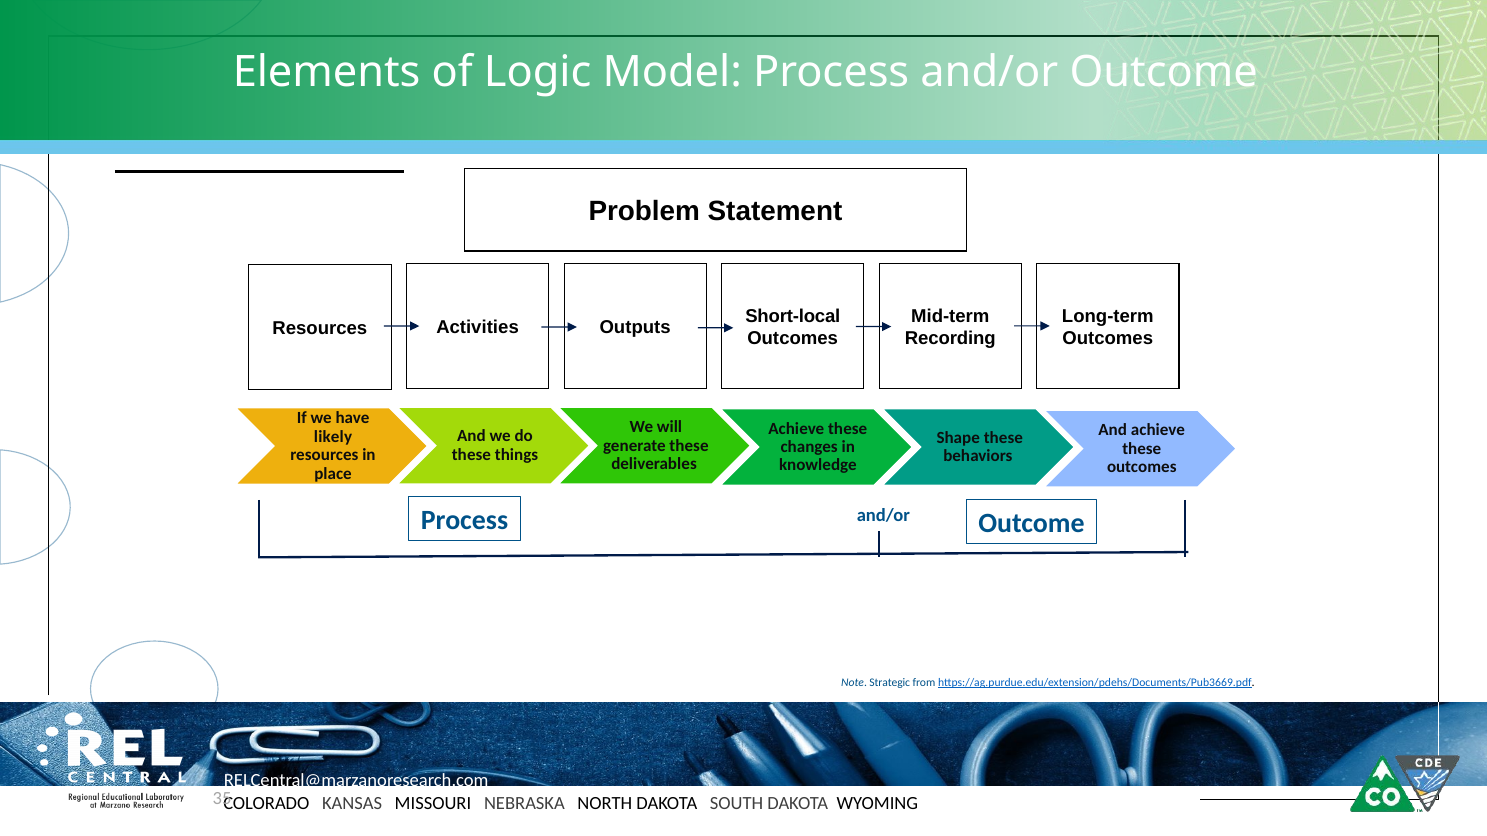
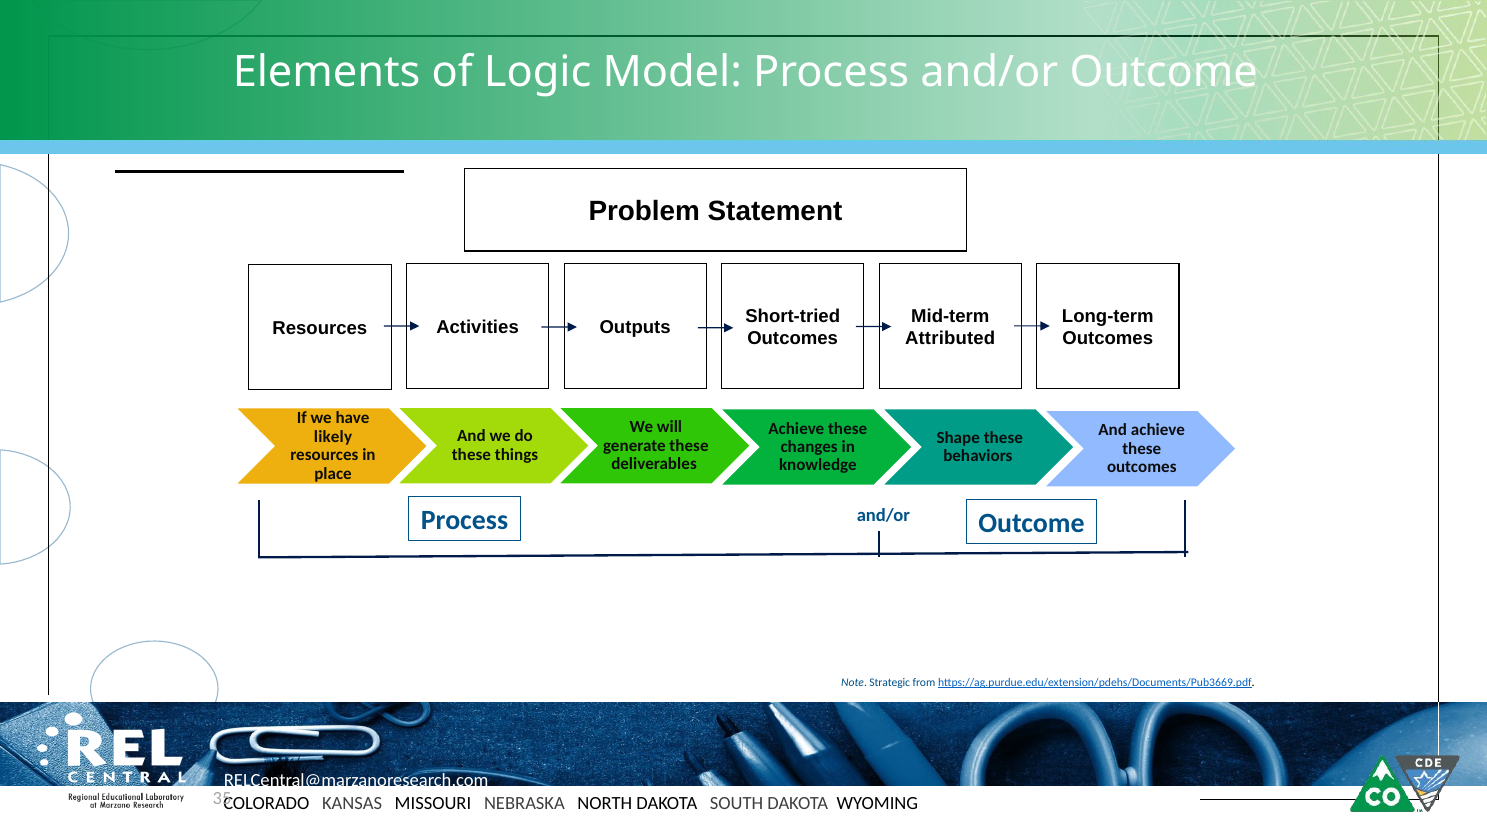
Short-local: Short-local -> Short-tried
Recording: Recording -> Attributed
